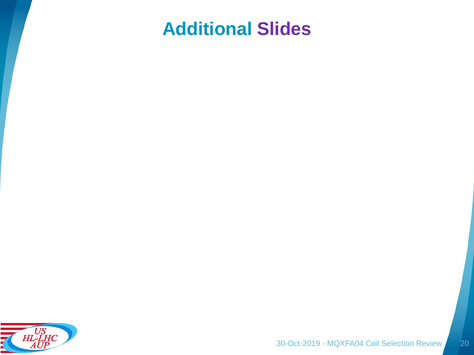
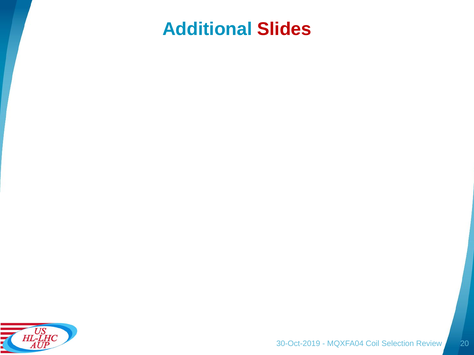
Slides colour: purple -> red
